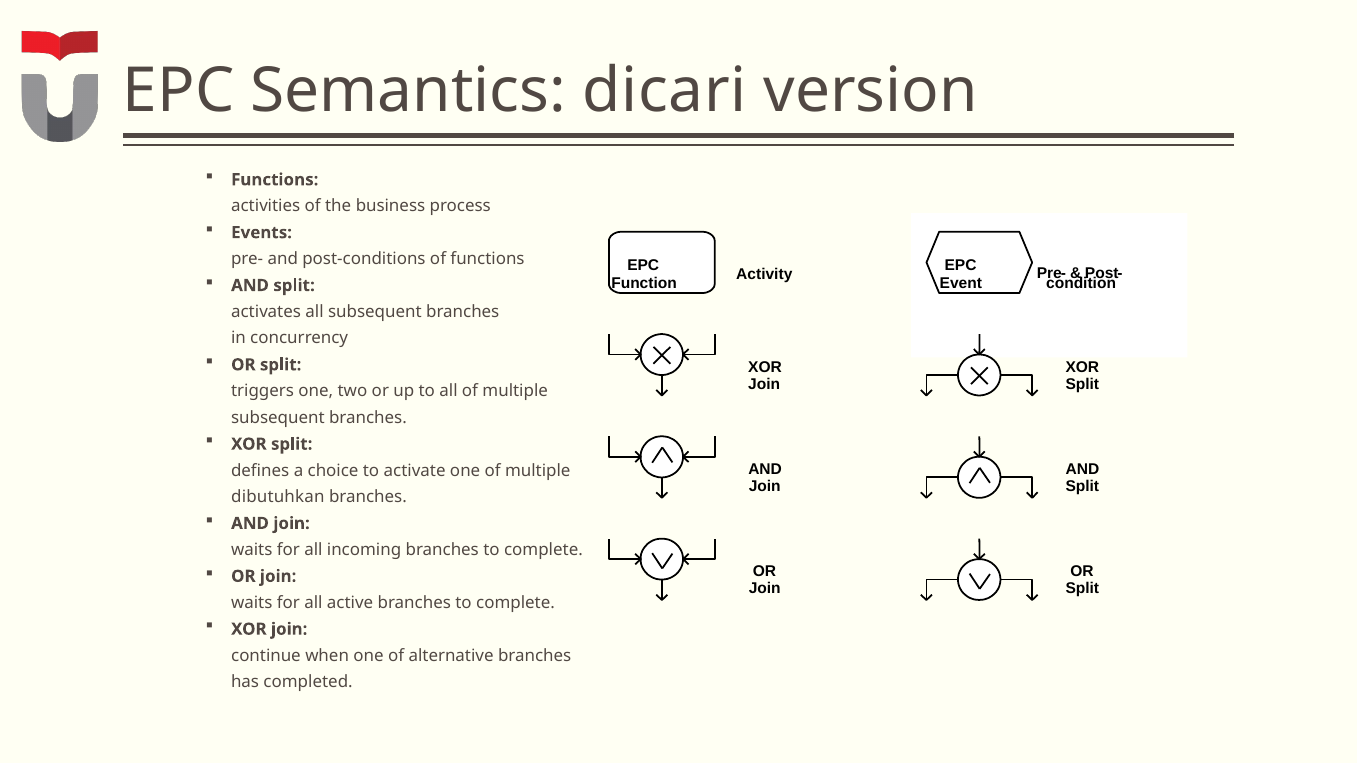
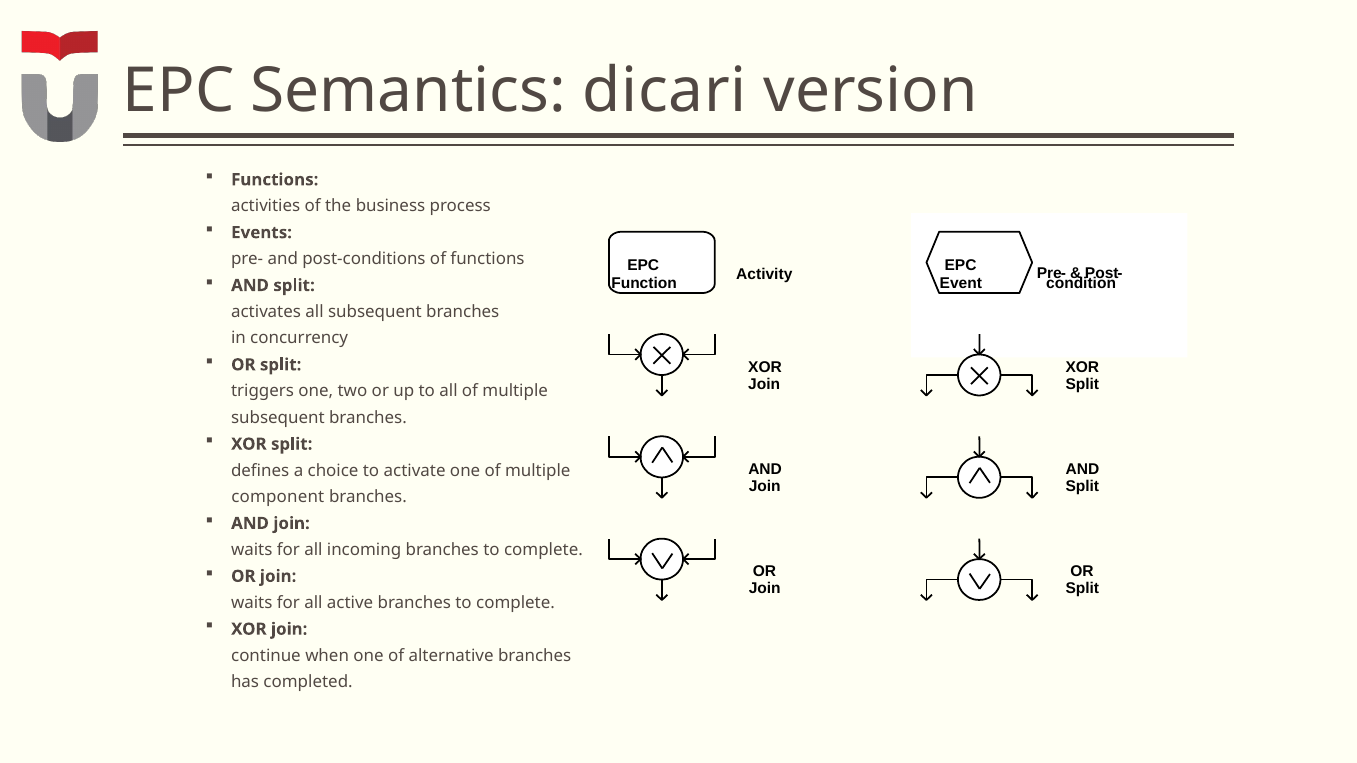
dibutuhkan: dibutuhkan -> component
